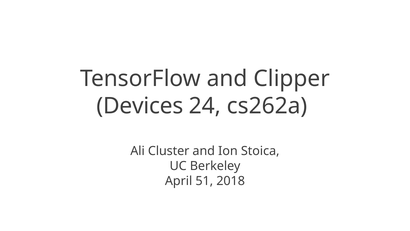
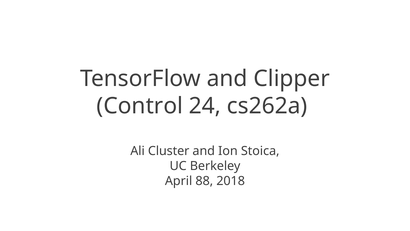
Devices: Devices -> Control
51: 51 -> 88
